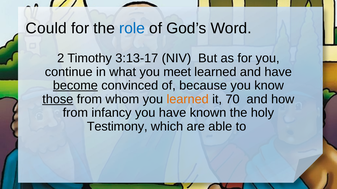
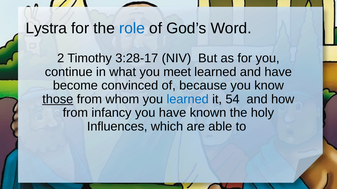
Could: Could -> Lystra
3:13-17: 3:13-17 -> 3:28-17
become underline: present -> none
learned at (188, 99) colour: orange -> blue
70: 70 -> 54
Testimony: Testimony -> Influences
